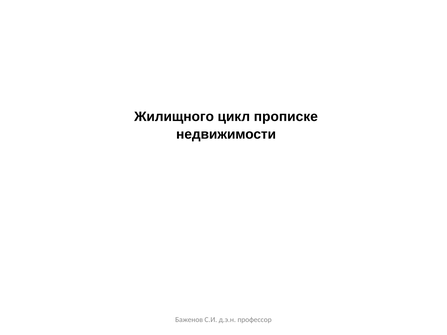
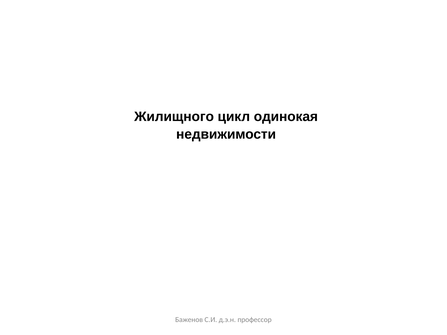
прописке: прописке -> одинокая
